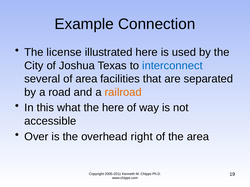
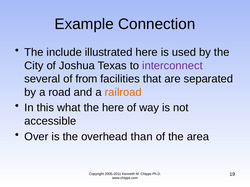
license: license -> include
interconnect colour: blue -> purple
of area: area -> from
right: right -> than
